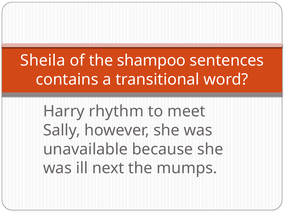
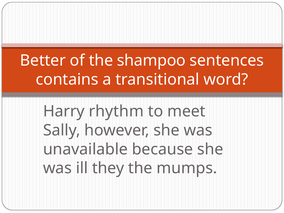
Sheila: Sheila -> Better
next: next -> they
